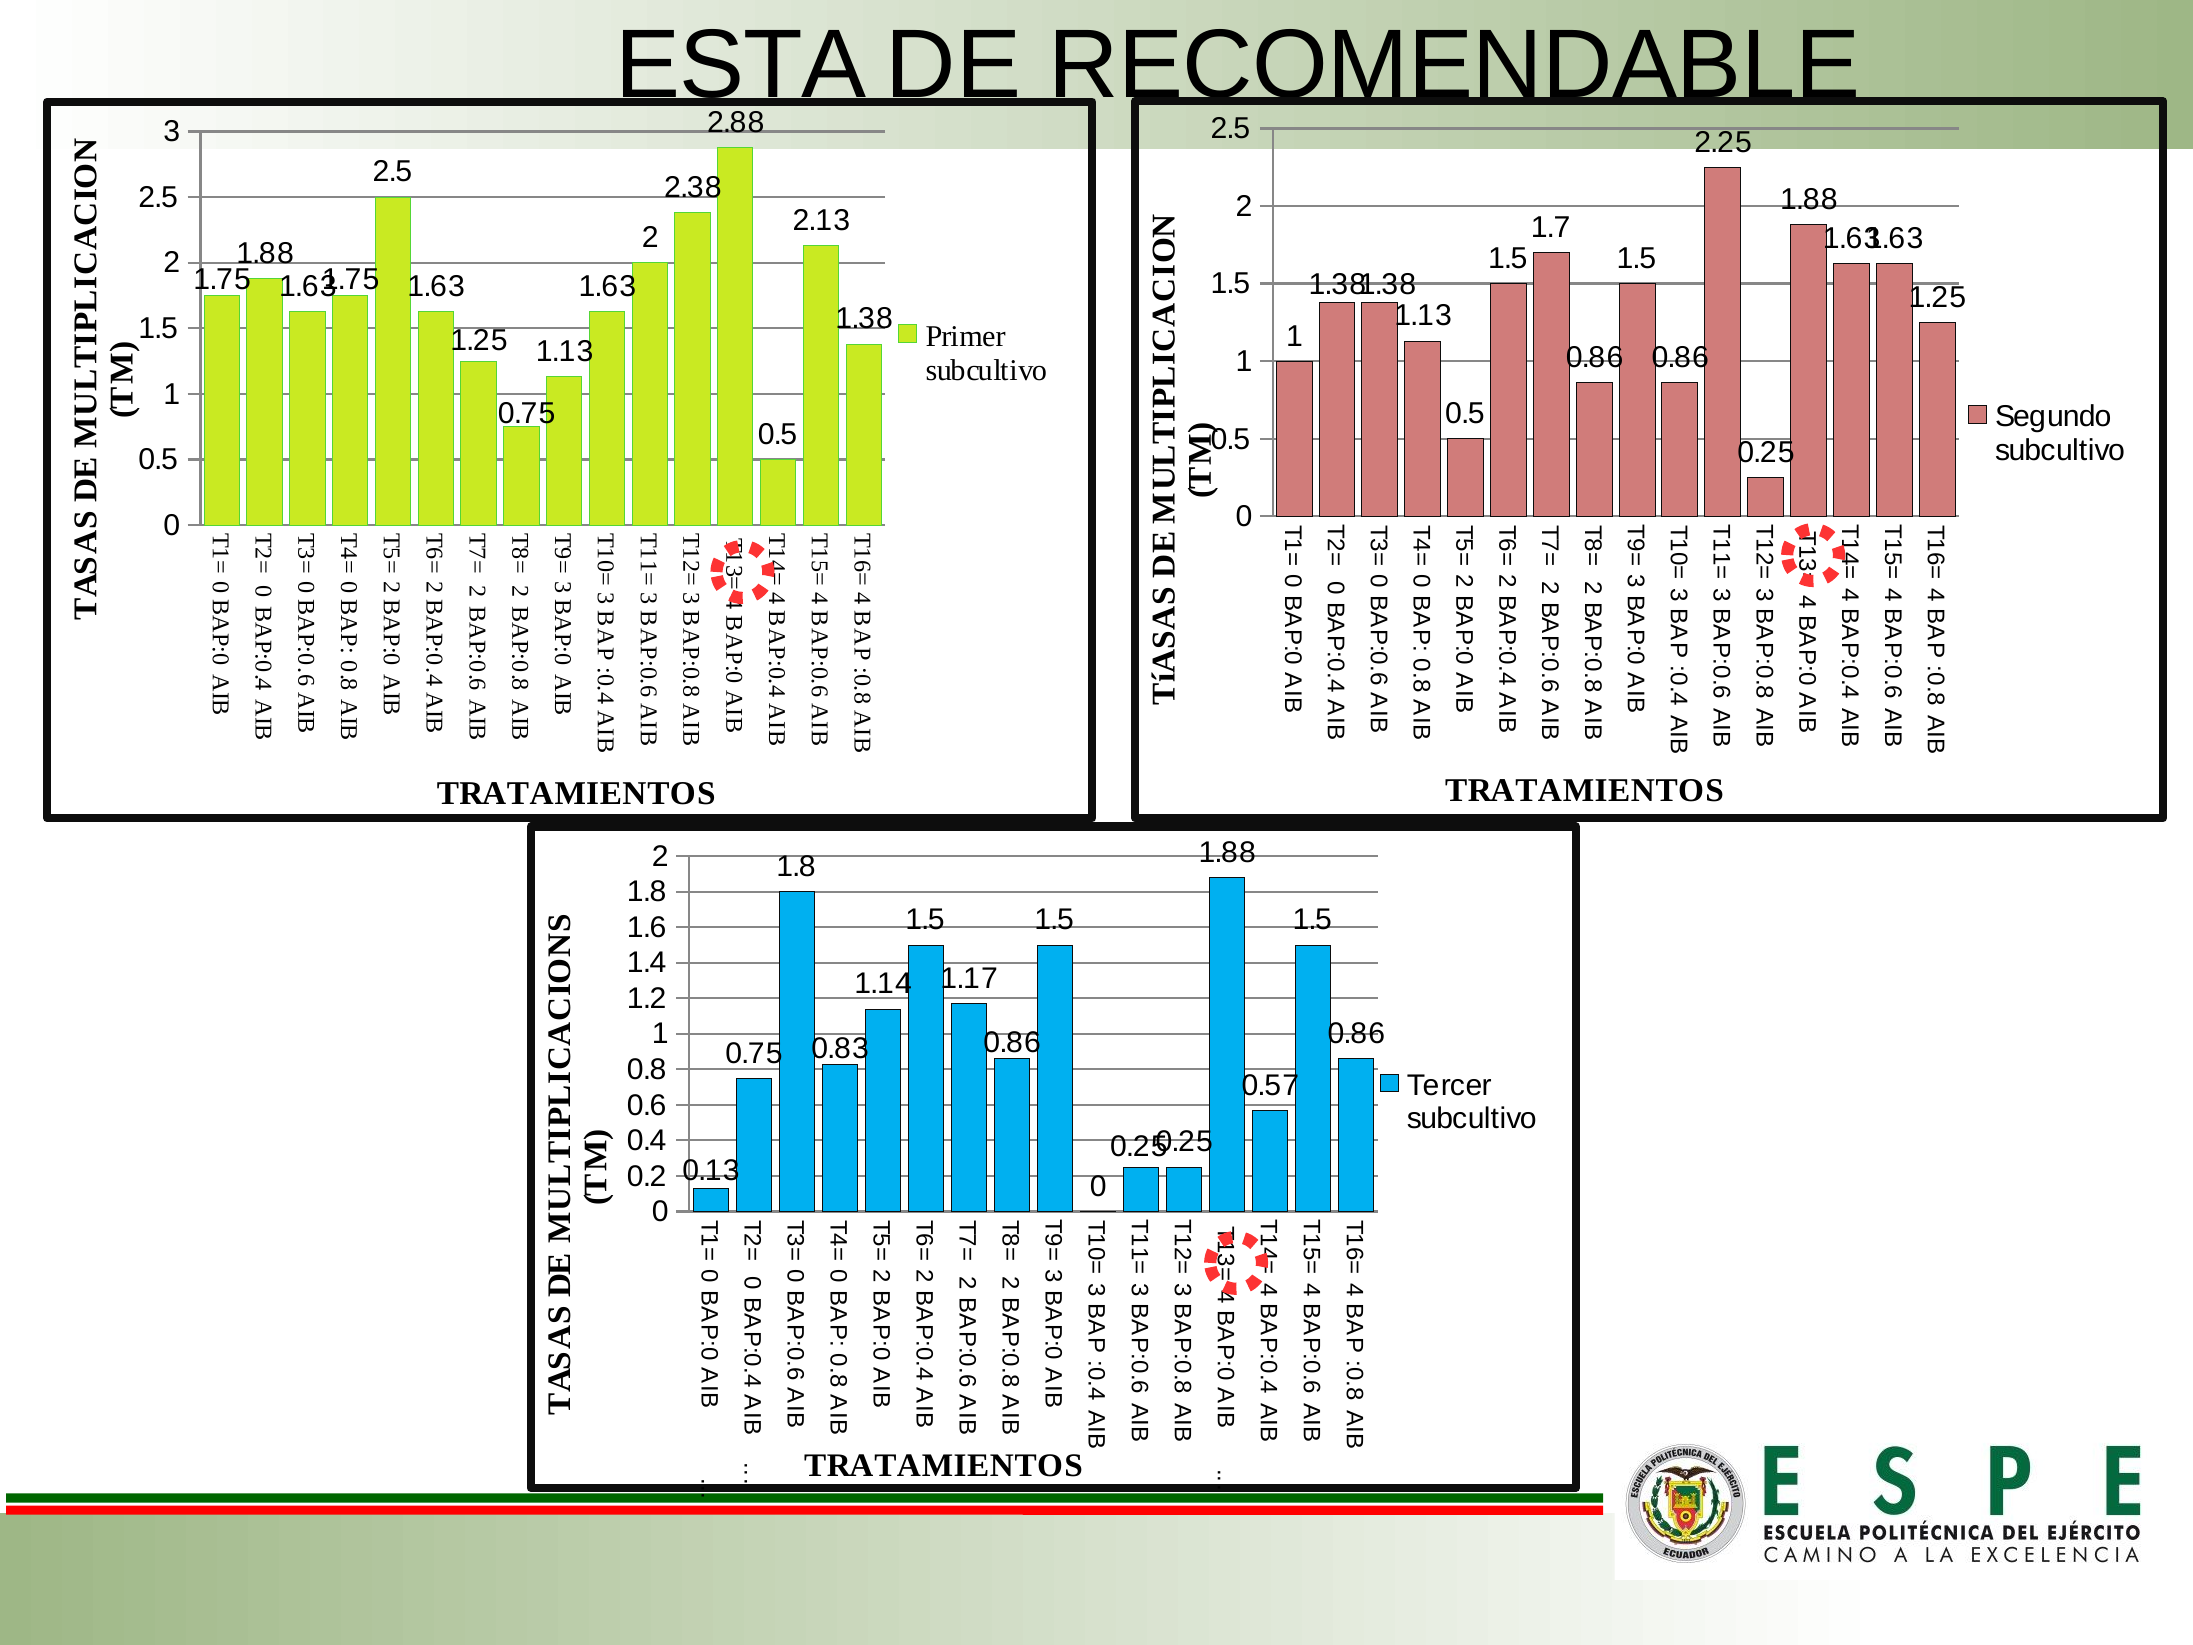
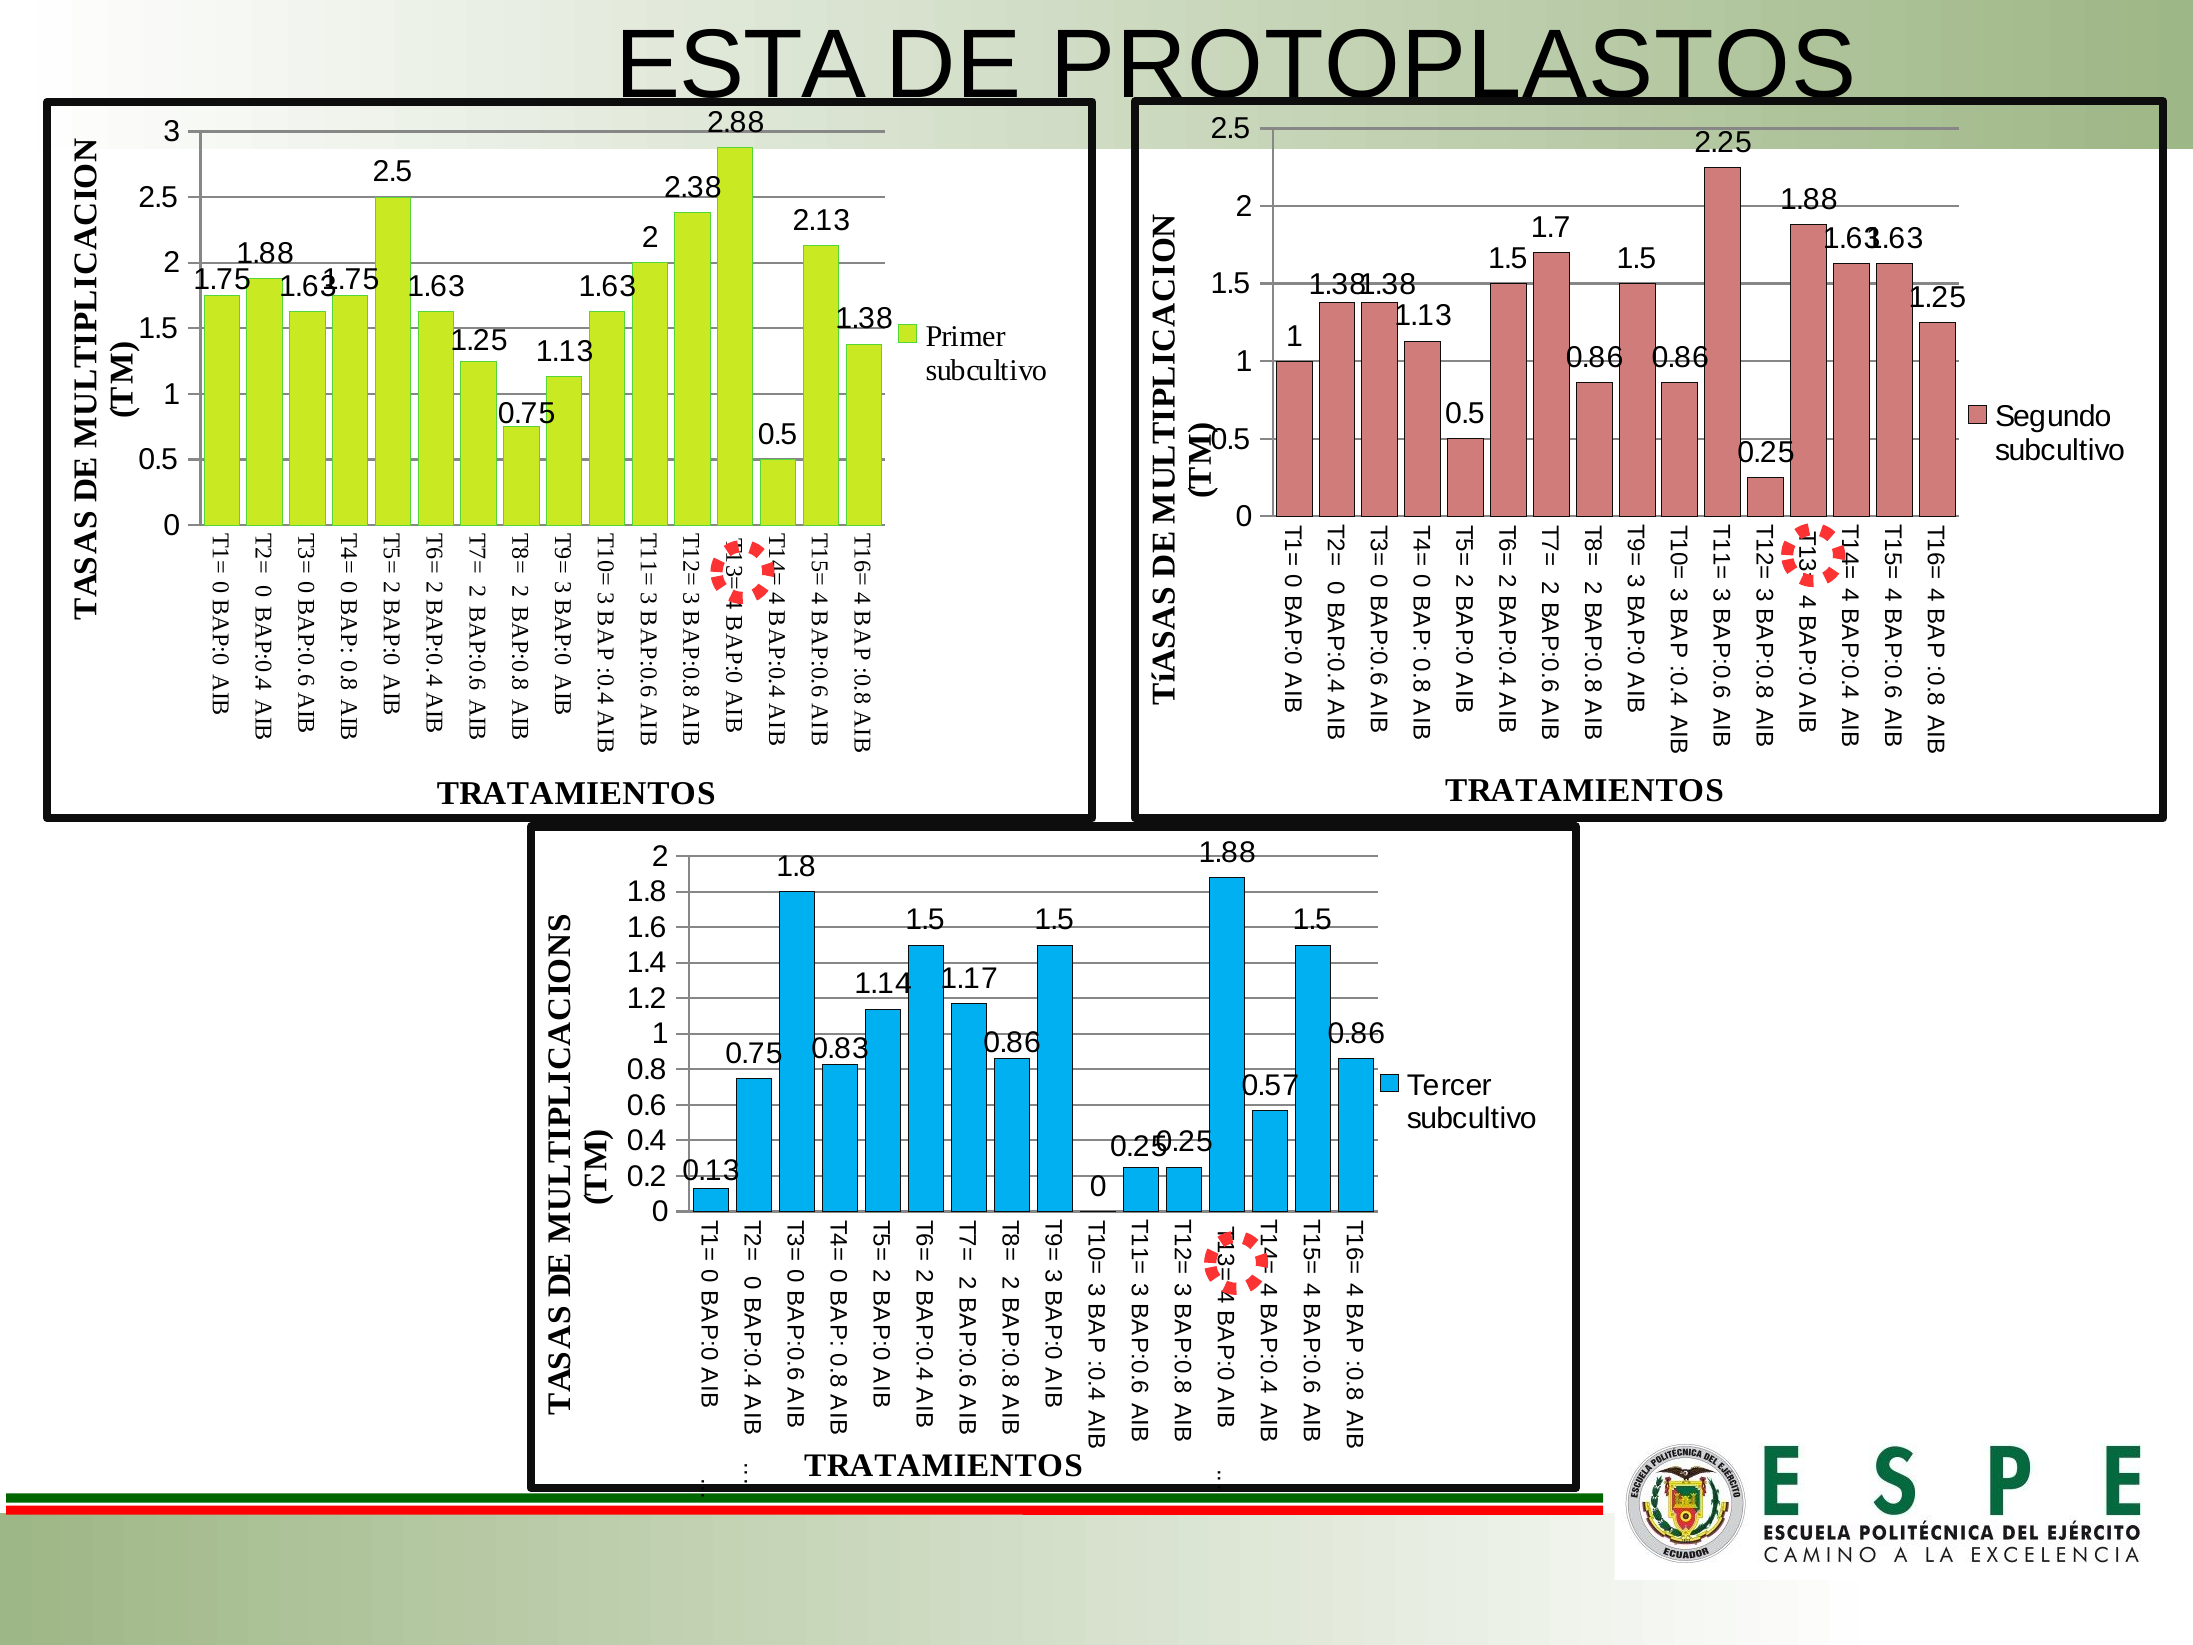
RECOMENDABLE: RECOMENDABLE -> PROTOPLASTOS
